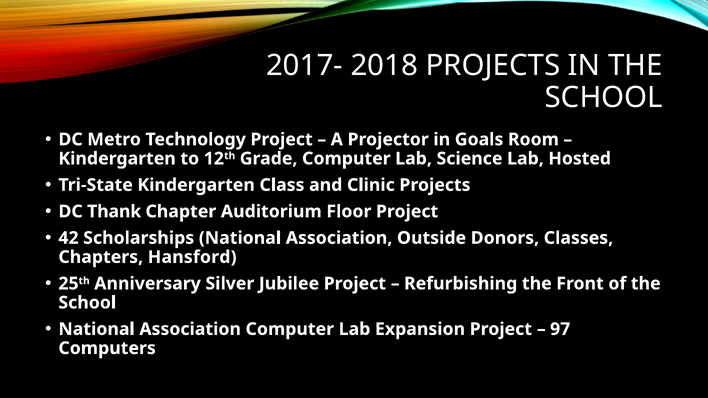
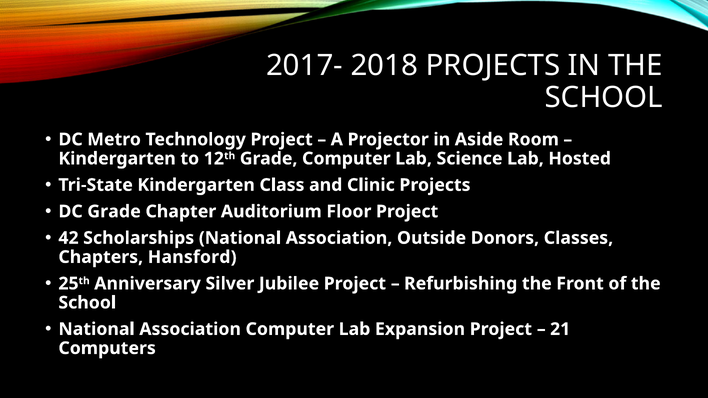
Goals: Goals -> Aside
DC Thank: Thank -> Grade
97: 97 -> 21
